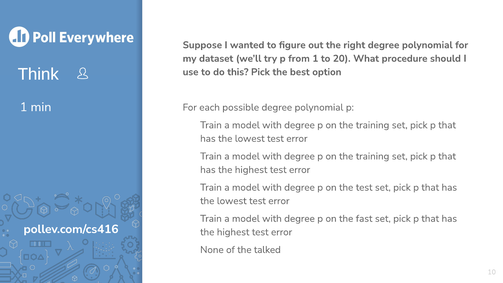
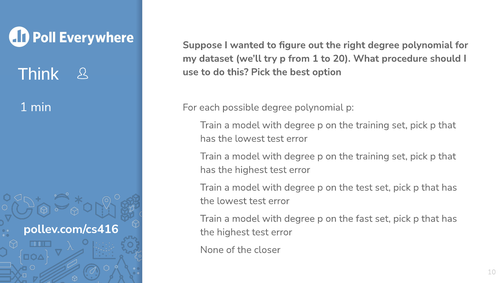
talked: talked -> closer
